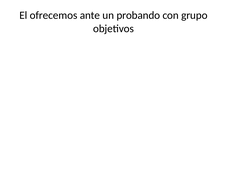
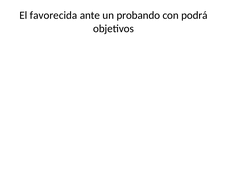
ofrecemos: ofrecemos -> favorecida
grupo: grupo -> podrá
